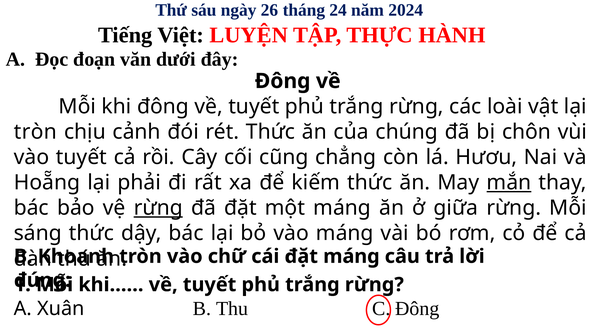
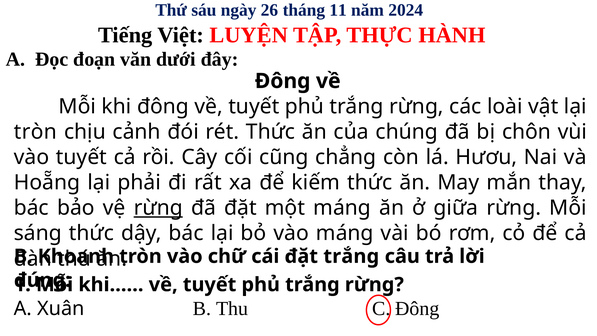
24: 24 -> 11
mắn underline: present -> none
đặt máng: máng -> trắng
